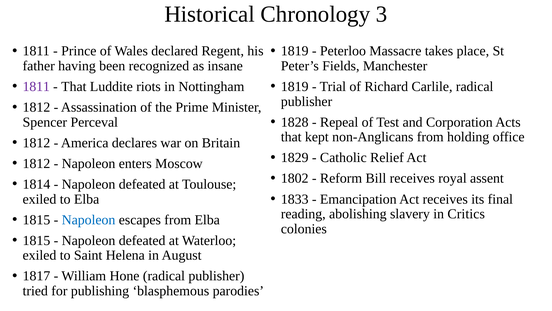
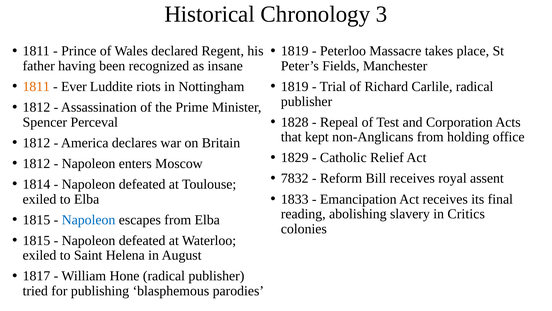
1811 at (36, 86) colour: purple -> orange
That at (74, 86): That -> Ever
1802: 1802 -> 7832
